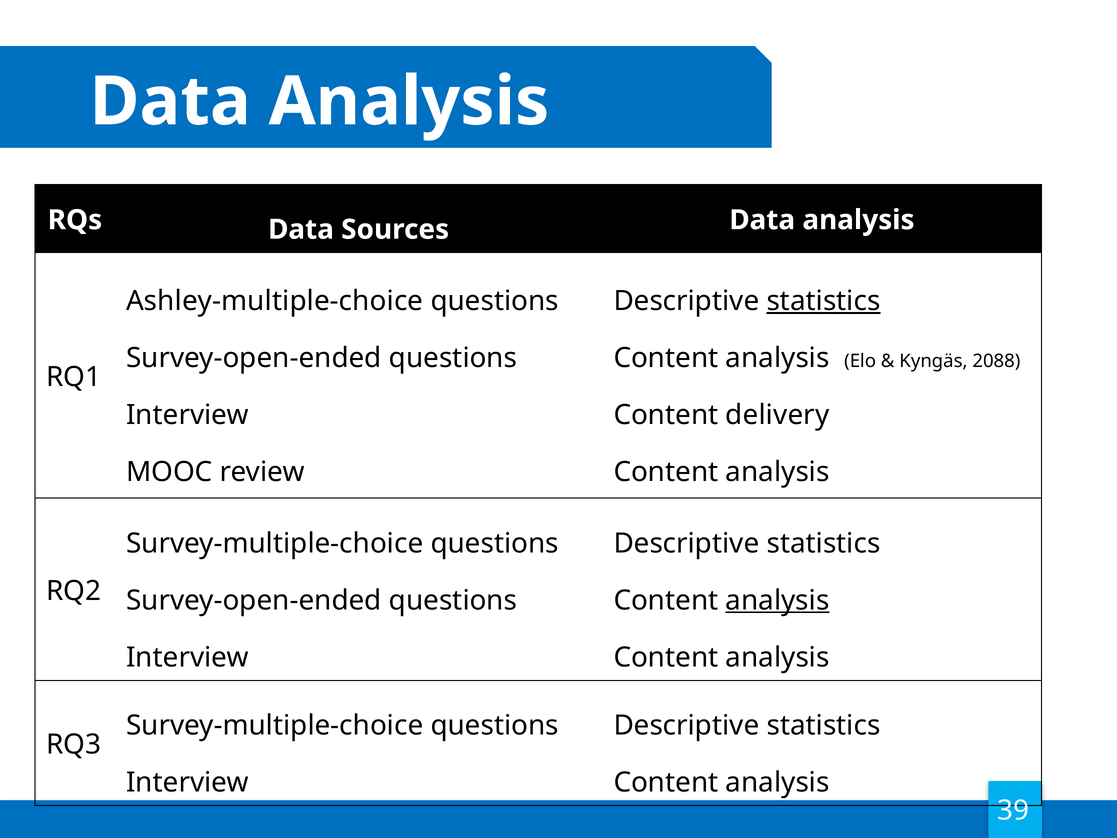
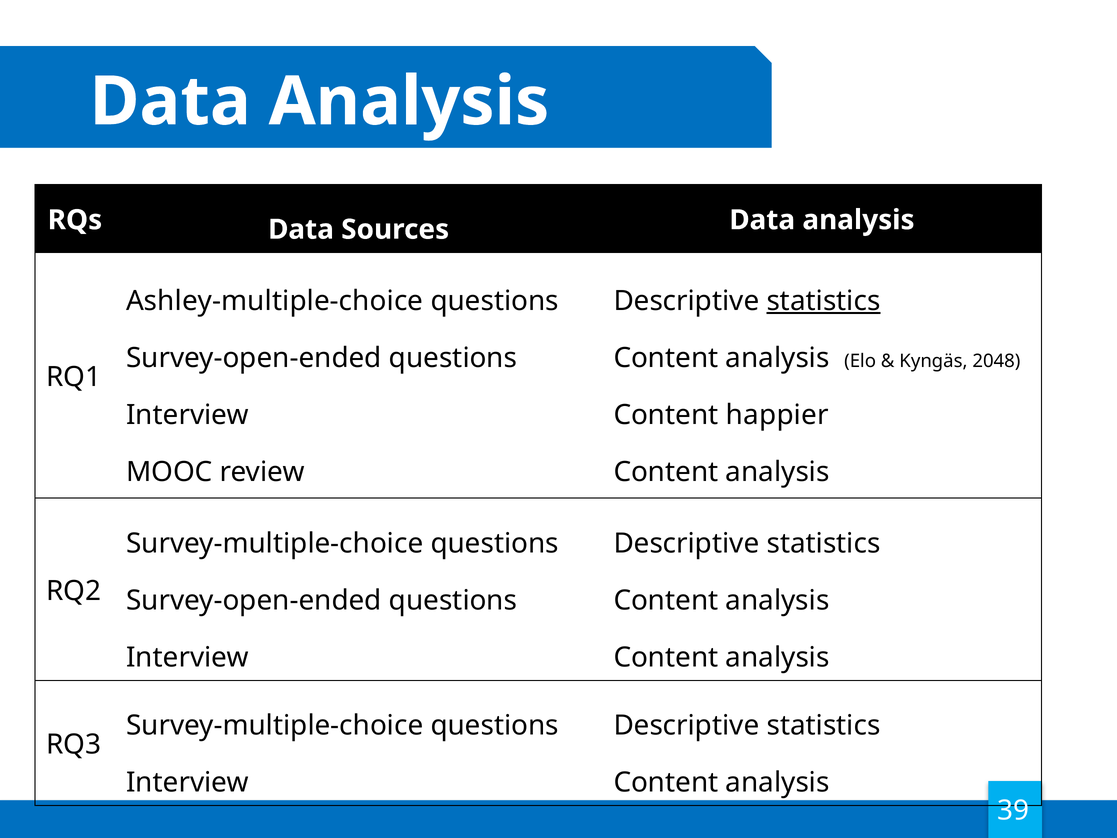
2088: 2088 -> 2048
delivery: delivery -> happier
analysis at (777, 600) underline: present -> none
